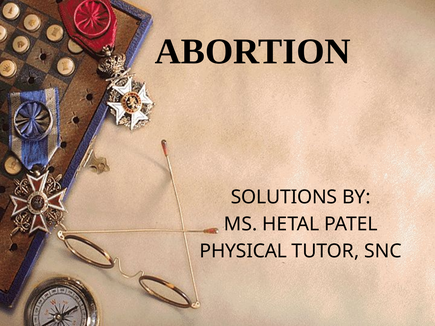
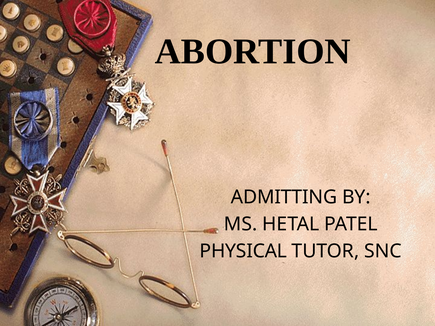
SOLUTIONS: SOLUTIONS -> ADMITTING
